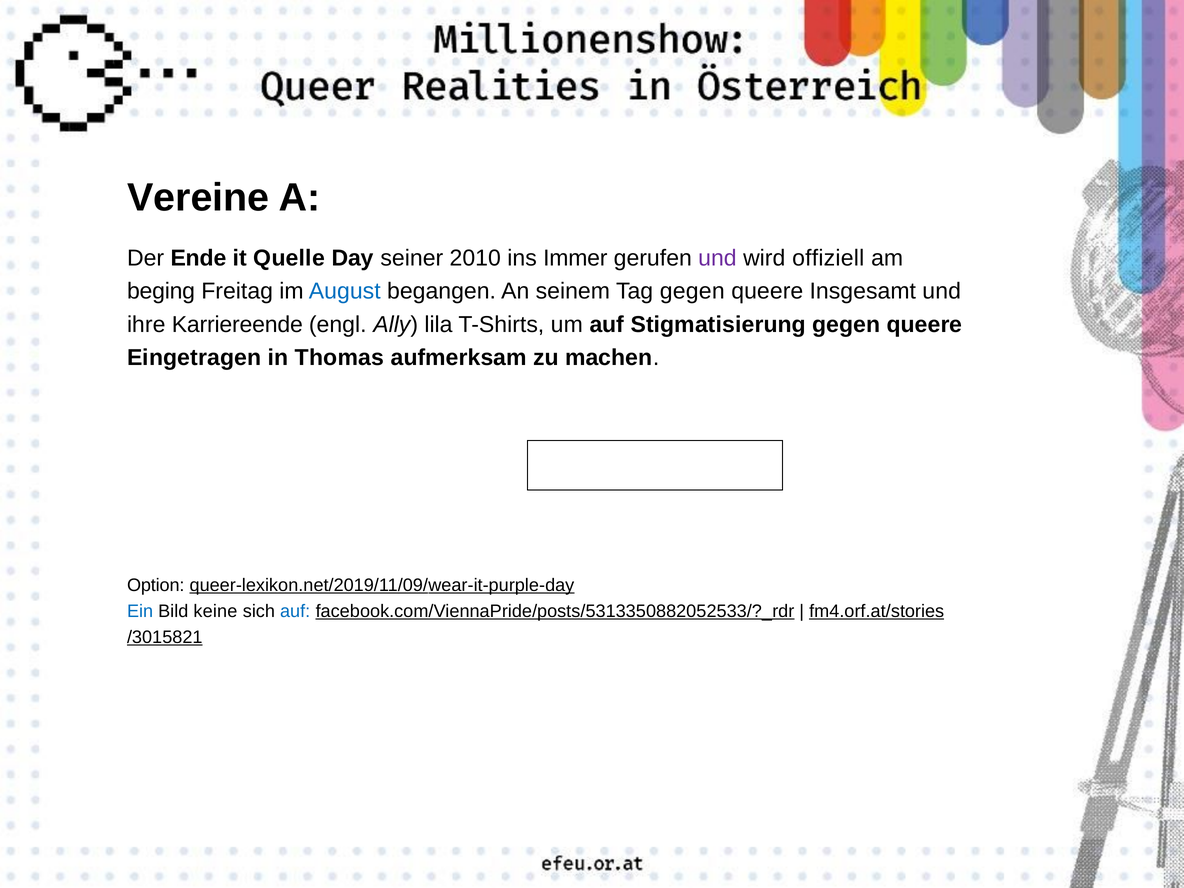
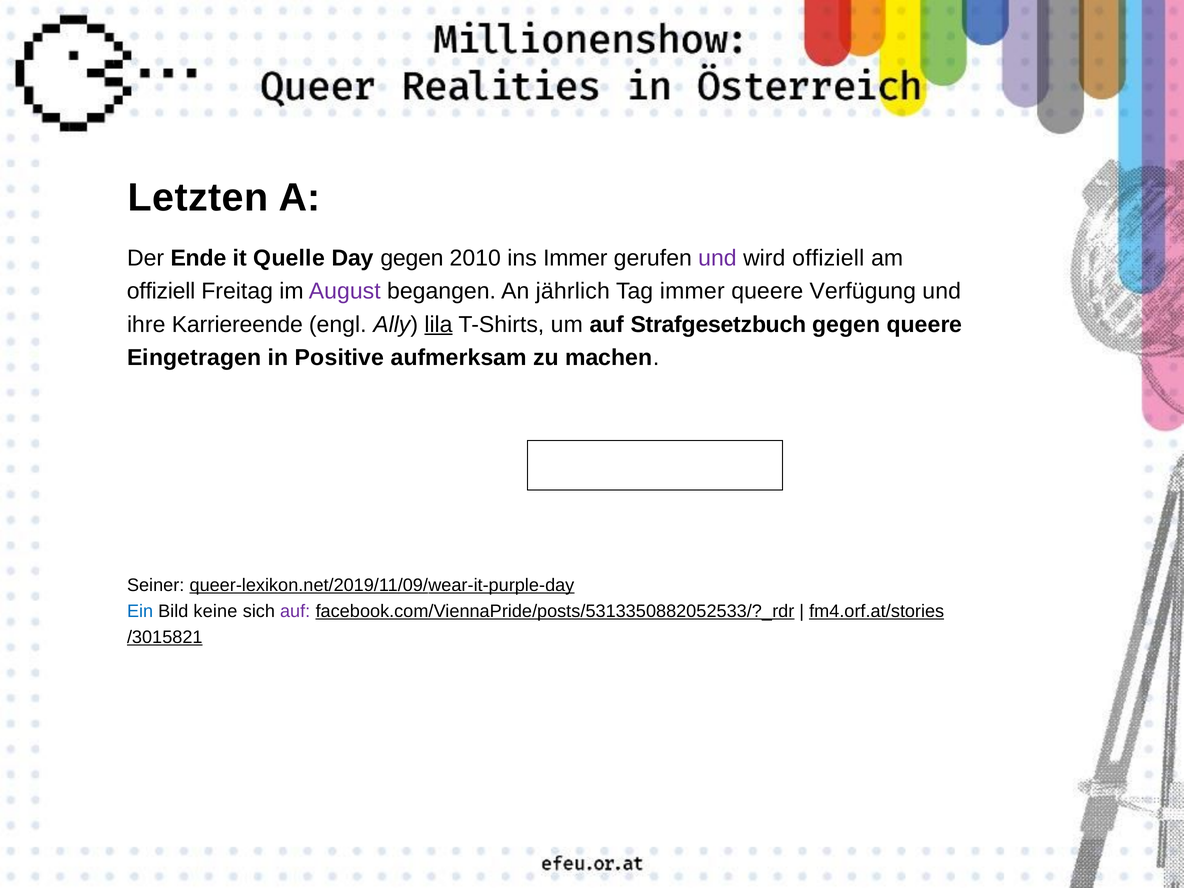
Vereine: Vereine -> Letzten
Day seiner: seiner -> gegen
beging at (161, 291): beging -> offiziell
August colour: blue -> purple
seinem: seinem -> jährlich
Tag gegen: gegen -> immer
Insgesamt: Insgesamt -> Verfügung
lila underline: none -> present
Stigmatisierung: Stigmatisierung -> Strafgesetzbuch
Thomas: Thomas -> Positive
Option: Option -> Seiner
auf at (295, 611) colour: blue -> purple
